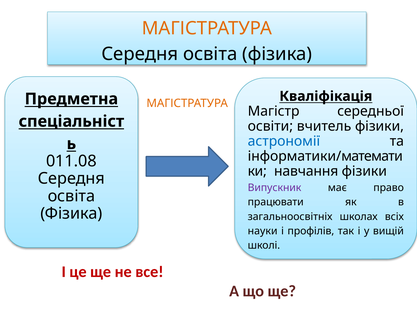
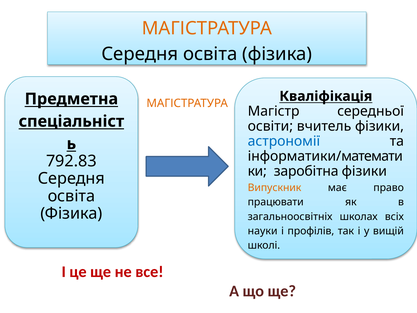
011.08: 011.08 -> 792.83
навчання: навчання -> заробітна
Випускник colour: purple -> orange
